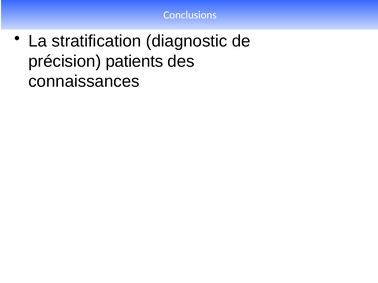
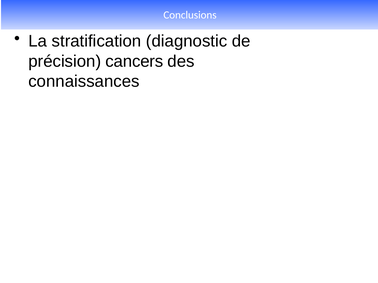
patients: patients -> cancers
